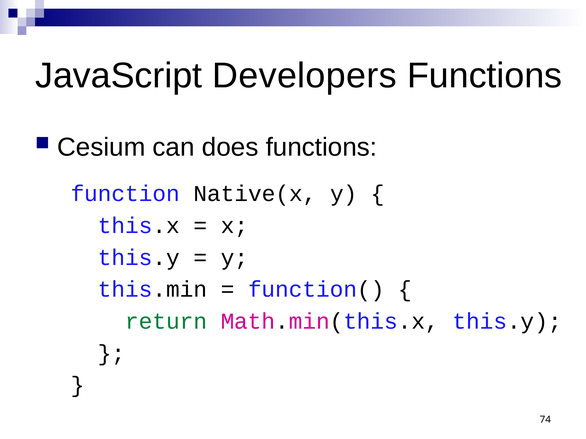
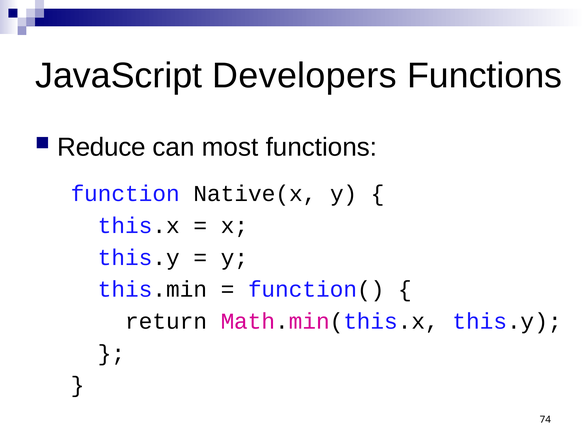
Cesium: Cesium -> Reduce
does: does -> most
return colour: green -> black
